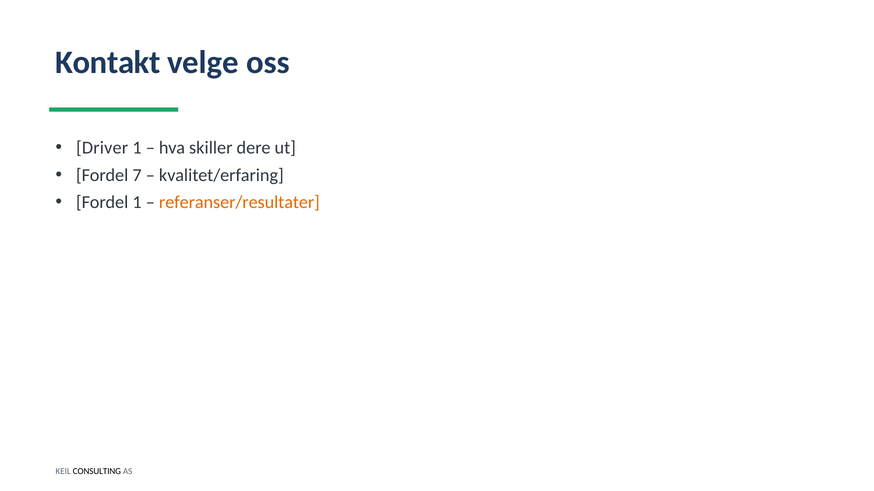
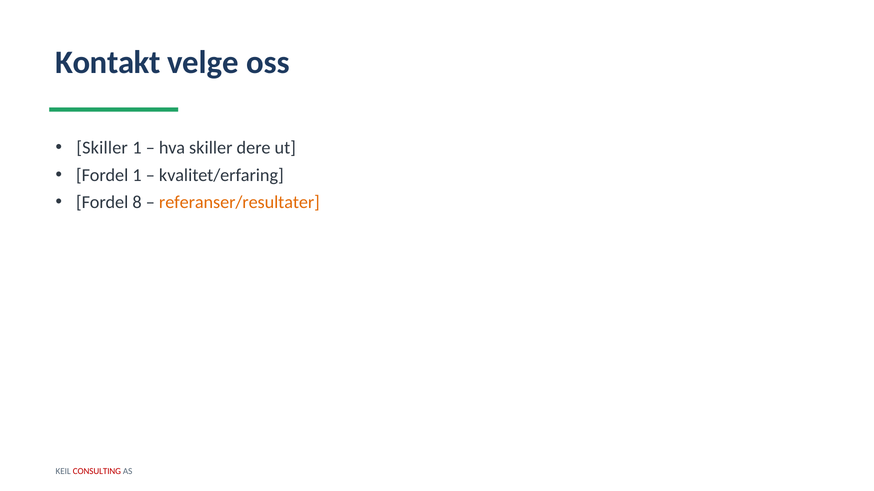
Driver at (102, 148): Driver -> Skiller
Fordel 7: 7 -> 1
Fordel 1: 1 -> 8
CONSULTING colour: black -> red
